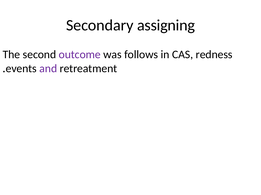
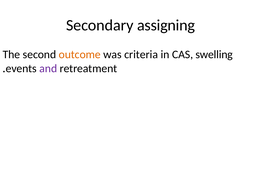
outcome colour: purple -> orange
follows: follows -> criteria
redness: redness -> swelling
